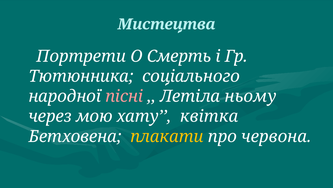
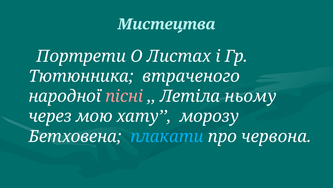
Смерть: Смерть -> Листах
соціального: соціального -> втраченого
квітка: квітка -> морозу
плакати colour: yellow -> light blue
